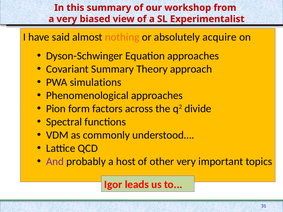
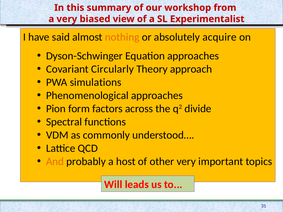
Covariant Summary: Summary -> Circularly
And colour: purple -> orange
Igor: Igor -> Will
